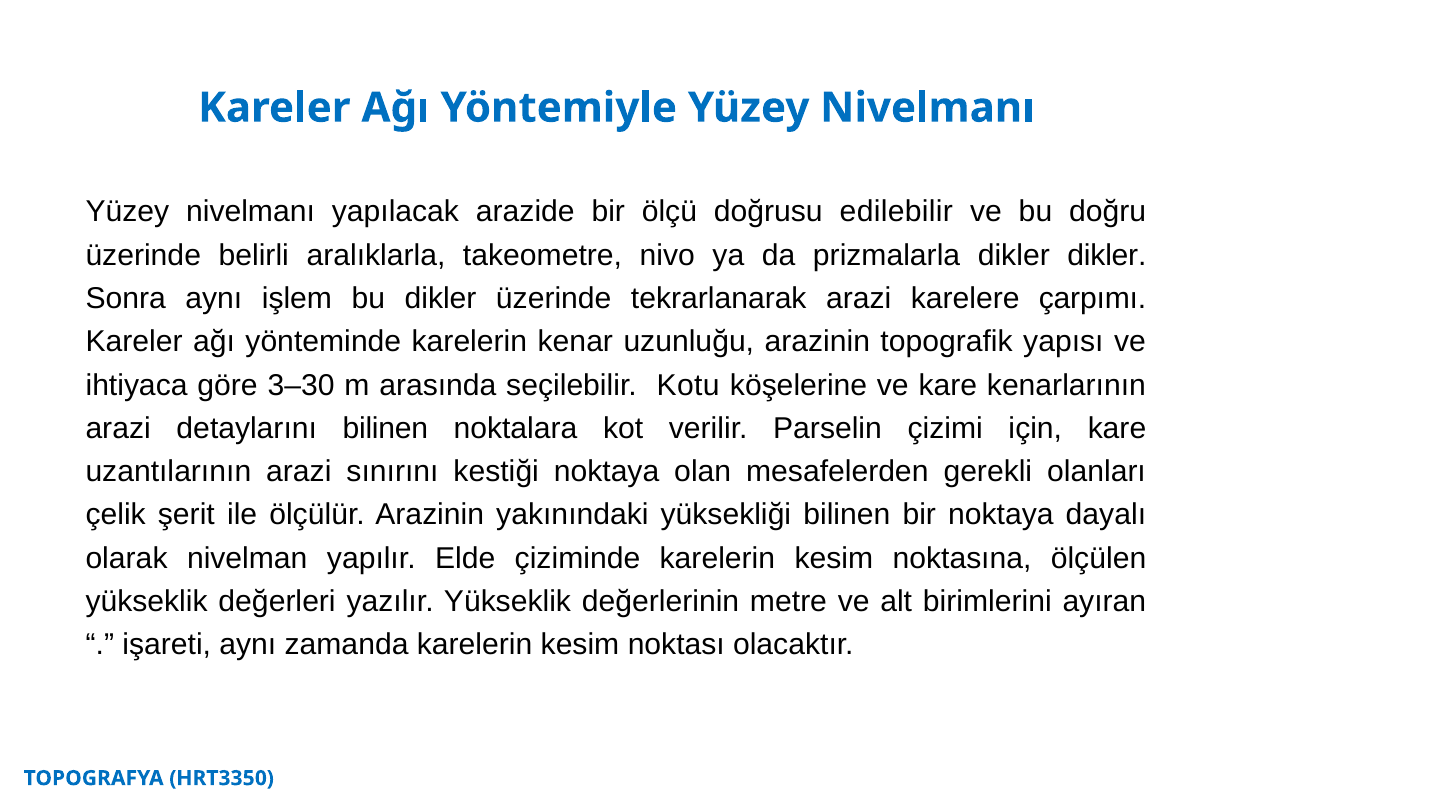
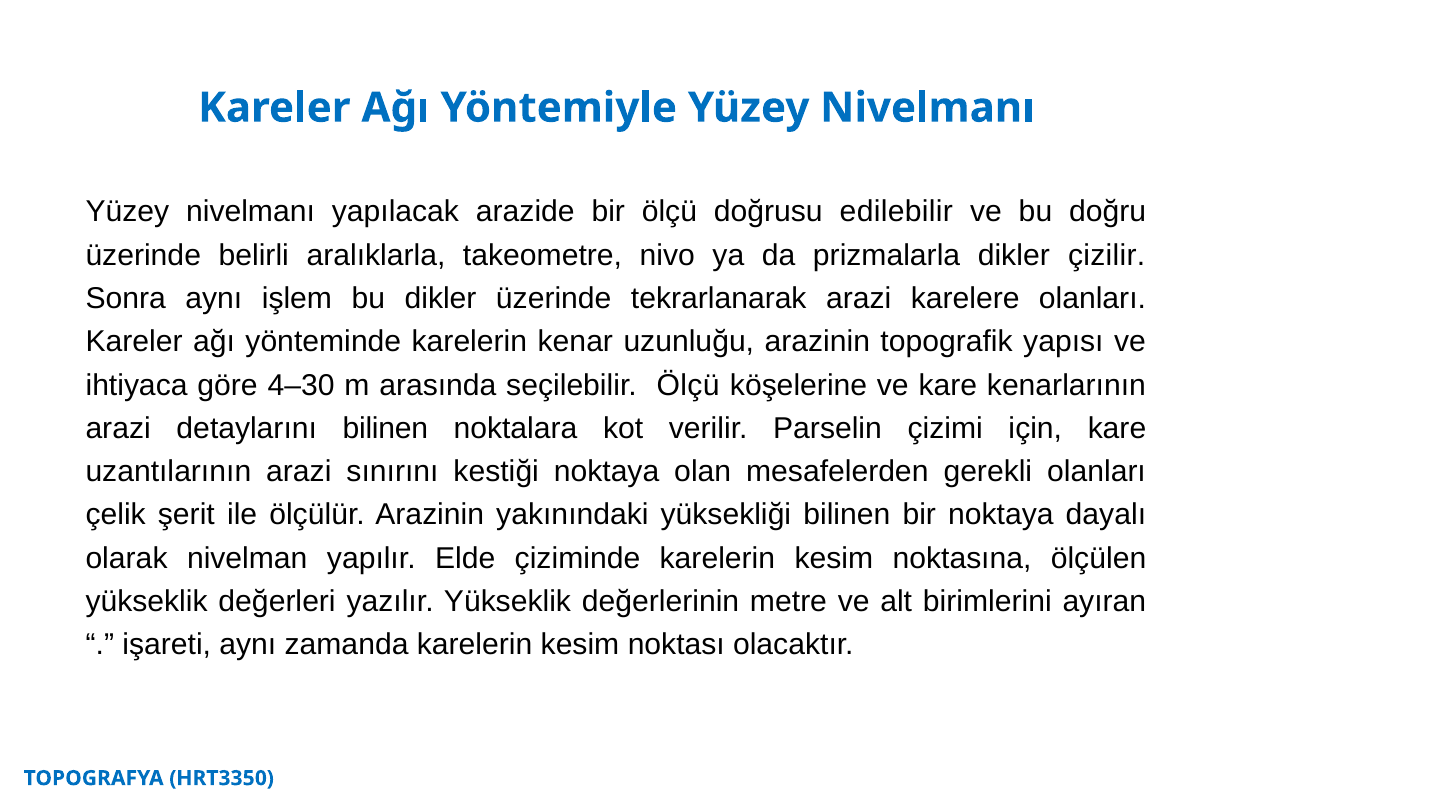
dikler dikler: dikler -> çizilir
karelere çarpımı: çarpımı -> olanları
3–30: 3–30 -> 4–30
seçilebilir Kotu: Kotu -> Ölçü
